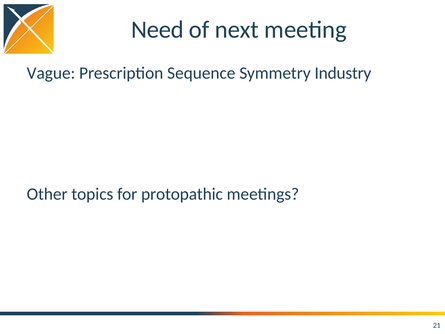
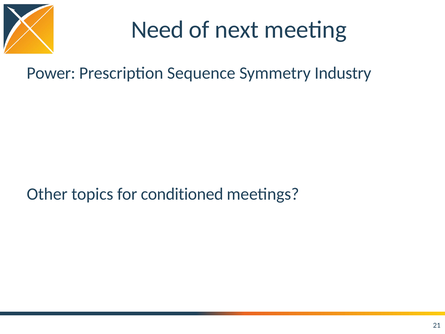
Vague: Vague -> Power
protopathic: protopathic -> conditioned
